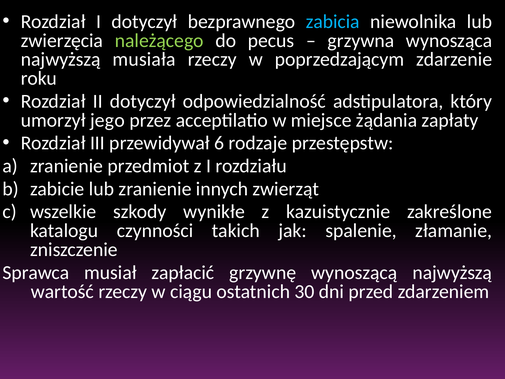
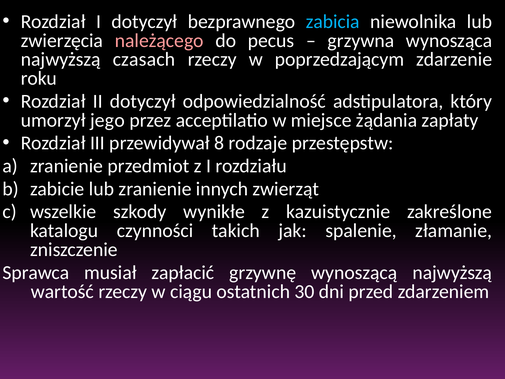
należącego colour: light green -> pink
musiała: musiała -> czasach
6: 6 -> 8
